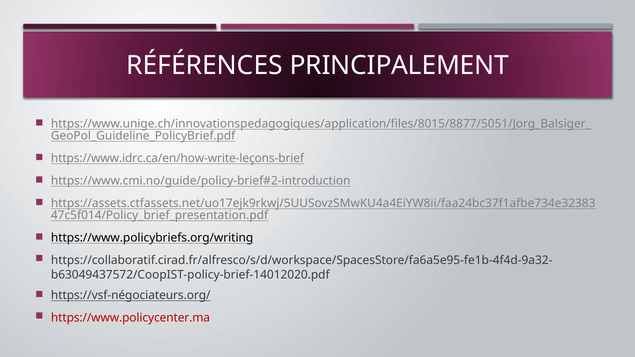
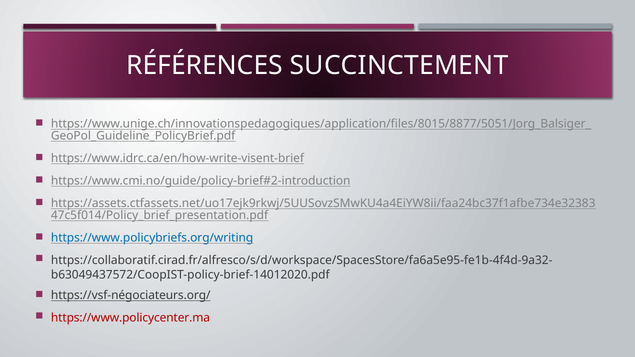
PRINCIPALEMENT: PRINCIPALEMENT -> SUCCINCTEMENT
https://www.idrc.ca/en/how-write-leçons-brief: https://www.idrc.ca/en/how-write-leçons-brief -> https://www.idrc.ca/en/how-write-visent-brief
https://www.policybriefs.org/writing colour: black -> blue
